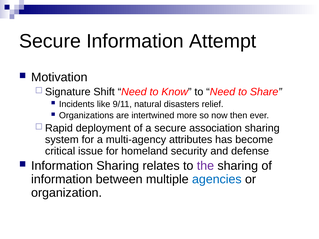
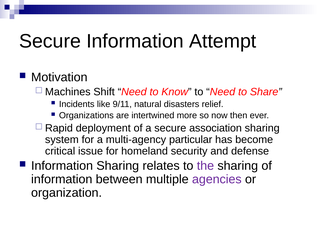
Signature: Signature -> Machines
attributes: attributes -> particular
agencies colour: blue -> purple
